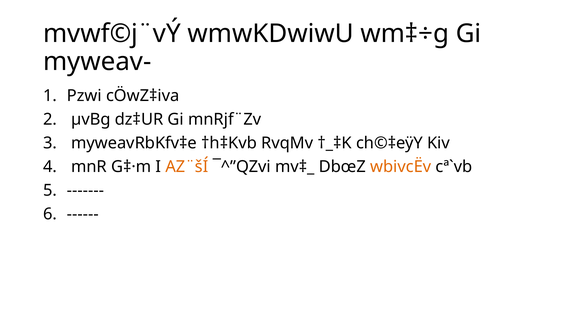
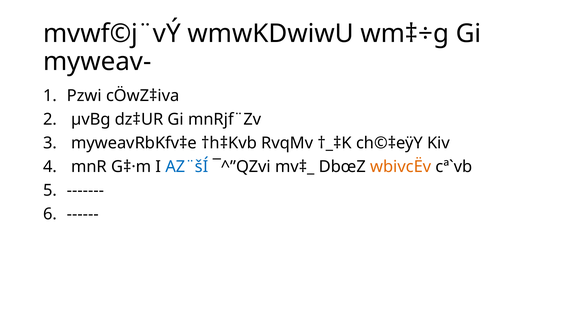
AZ¨šÍ colour: orange -> blue
